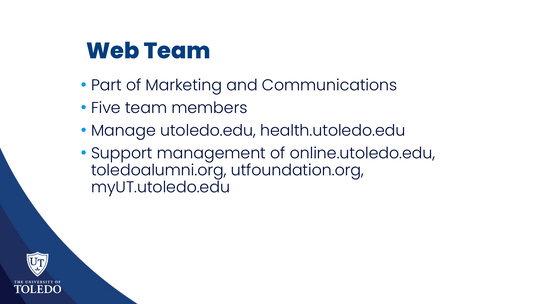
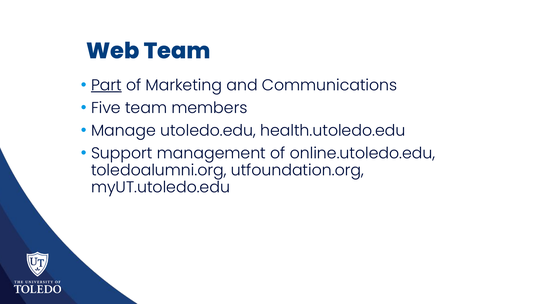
Part underline: none -> present
